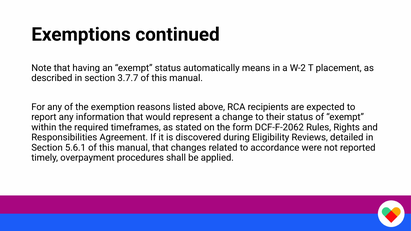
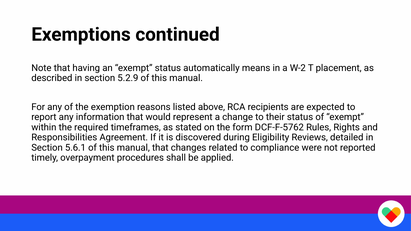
3.7.7: 3.7.7 -> 5.2.9
DCF-F-2062: DCF-F-2062 -> DCF-F-5762
accordance: accordance -> compliance
